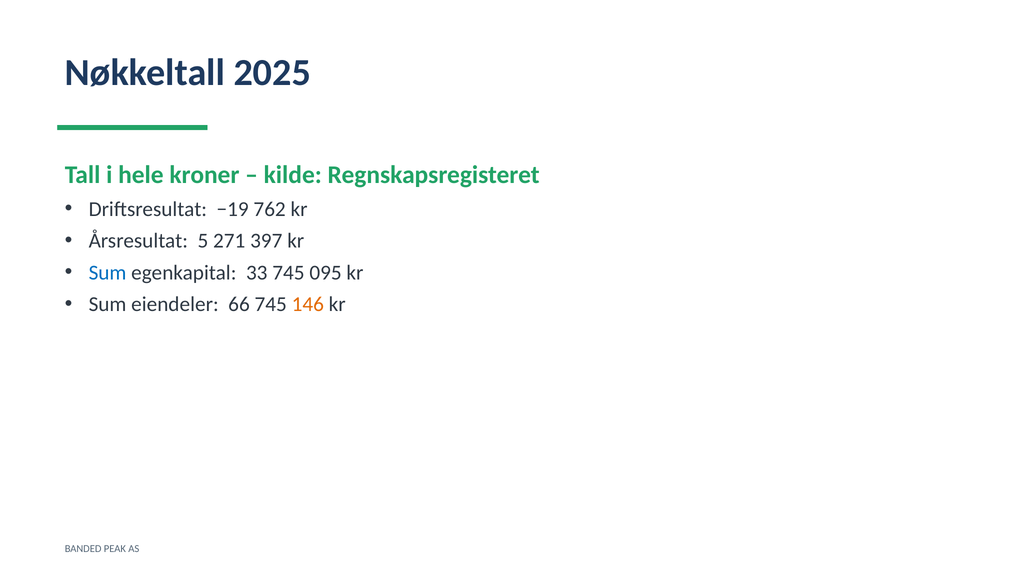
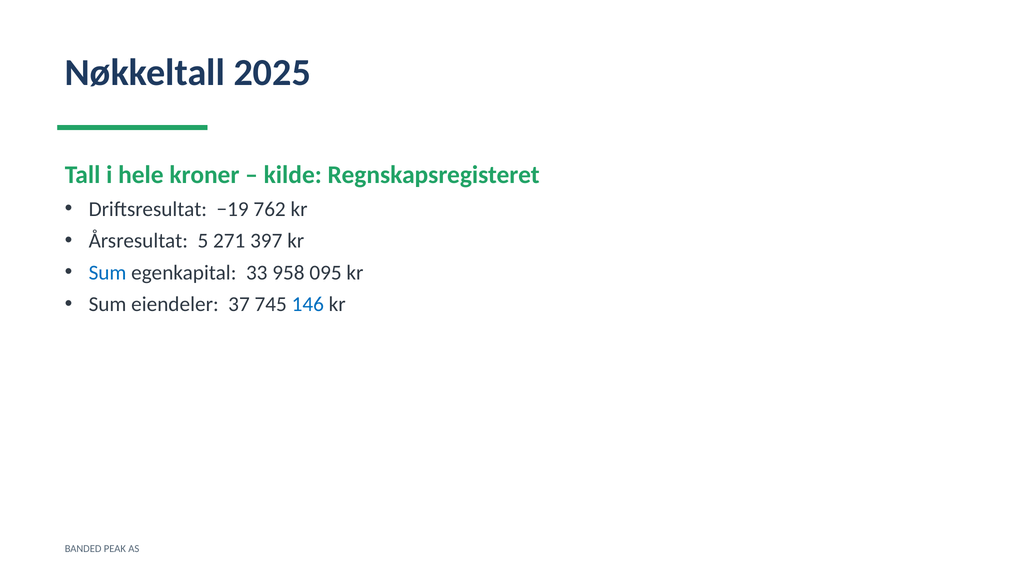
33 745: 745 -> 958
66: 66 -> 37
146 colour: orange -> blue
